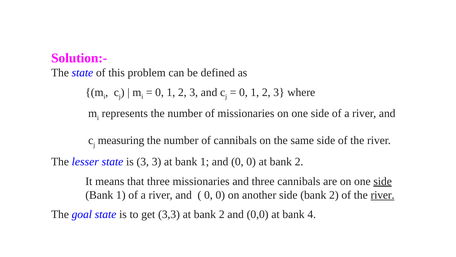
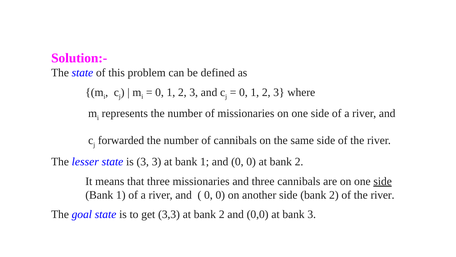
measuring: measuring -> forwarded
river at (383, 195) underline: present -> none
bank 4: 4 -> 3
